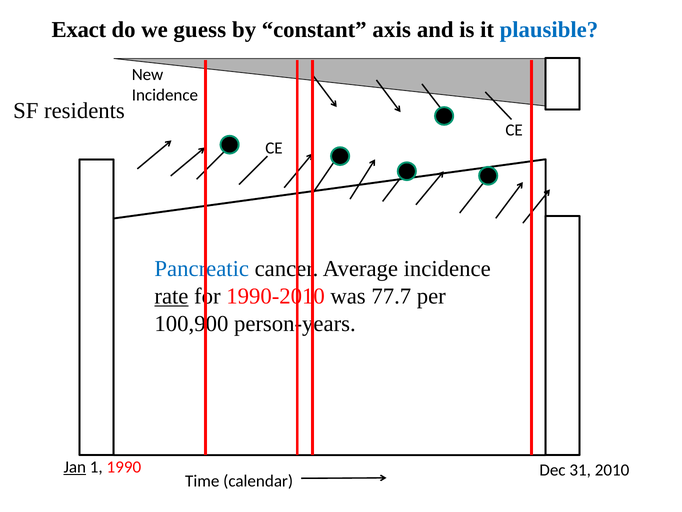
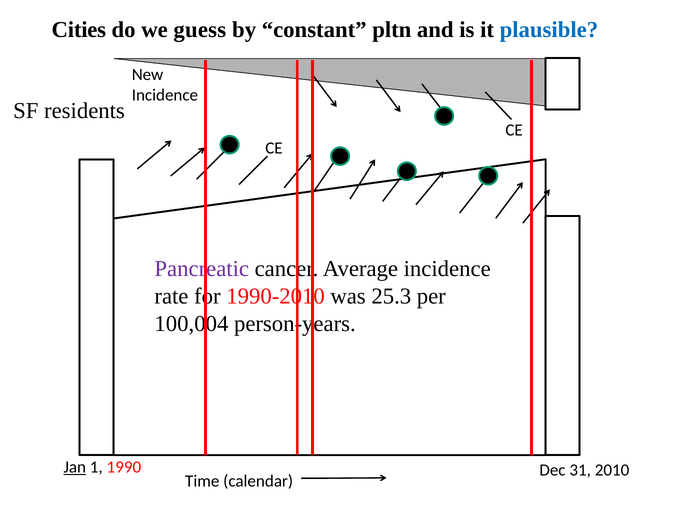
Exact: Exact -> Cities
axis: axis -> pltn
Pancreatic colour: blue -> purple
rate underline: present -> none
77.7: 77.7 -> 25.3
100,900: 100,900 -> 100,004
